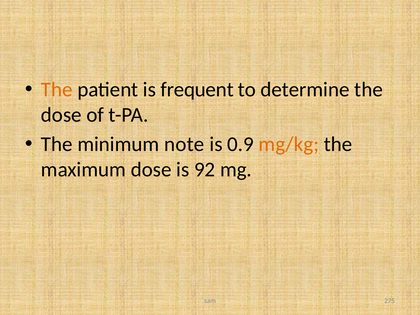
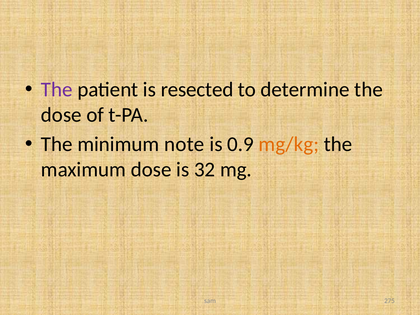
The at (57, 90) colour: orange -> purple
frequent: frequent -> resected
92: 92 -> 32
